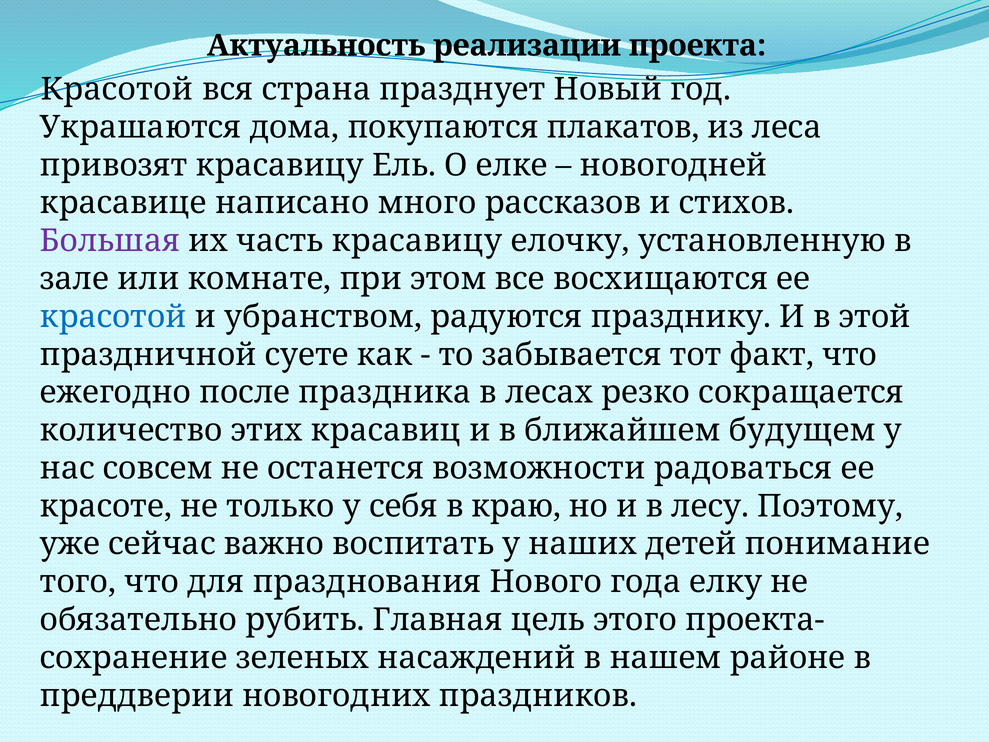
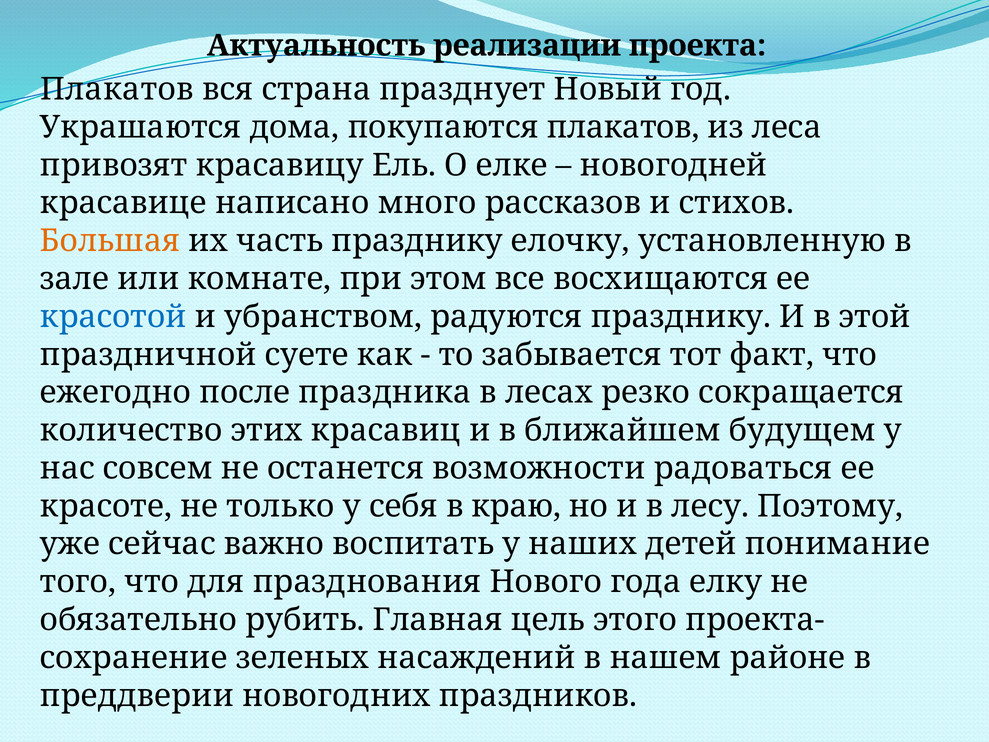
Красотой at (117, 89): Красотой -> Плакатов
Большая colour: purple -> orange
часть красавицу: красавицу -> празднику
